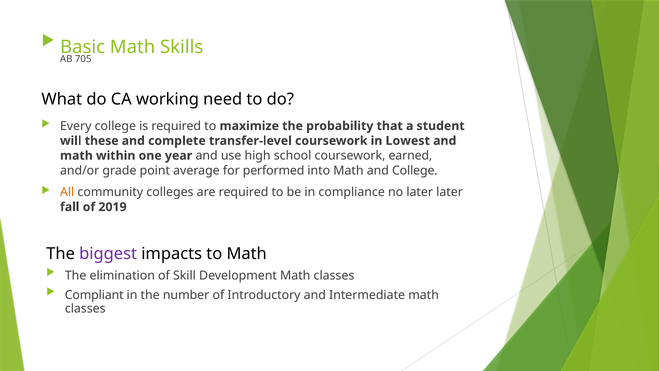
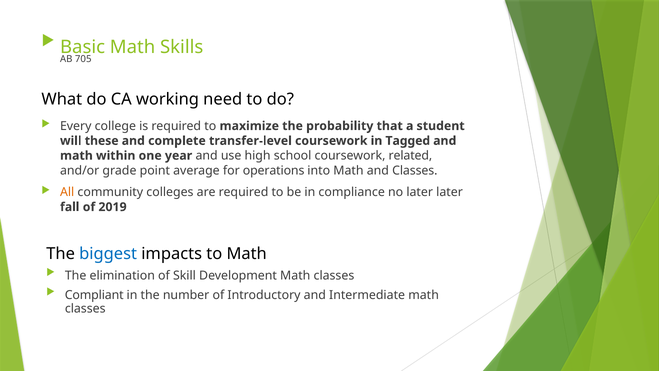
Lowest: Lowest -> Tagged
earned: earned -> related
performed: performed -> operations
and College: College -> Classes
biggest colour: purple -> blue
